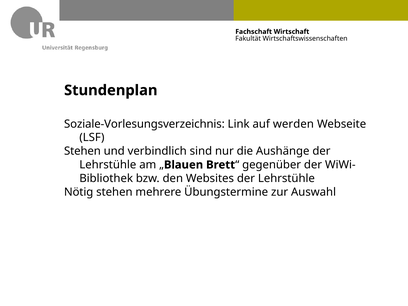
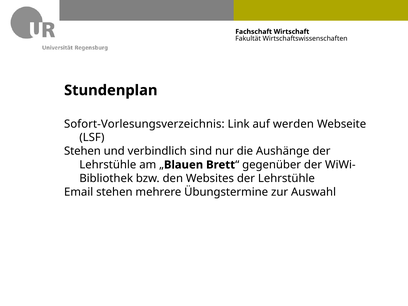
Soziale-Vorlesungsverzeichnis: Soziale-Vorlesungsverzeichnis -> Sofort-Vorlesungsverzeichnis
Nötig: Nötig -> Email
